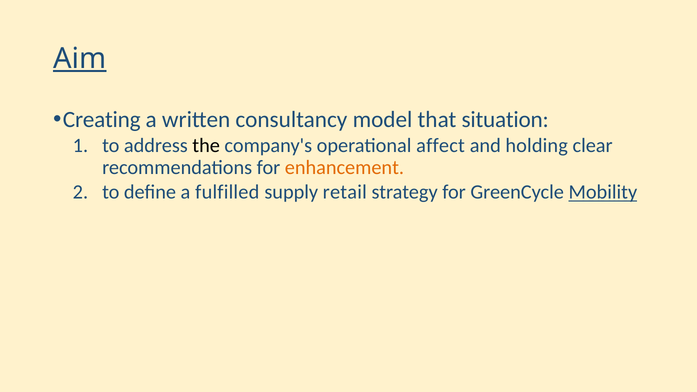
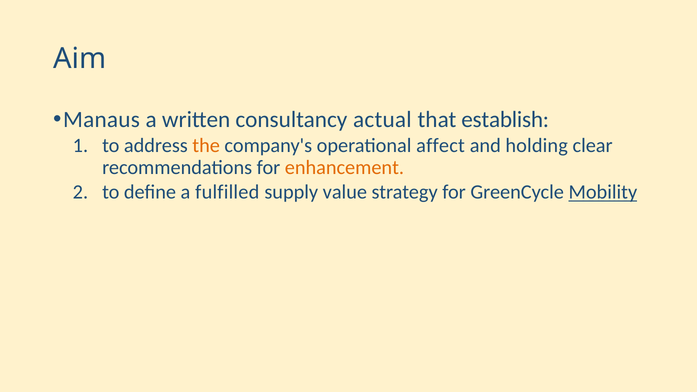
Aim underline: present -> none
Creating: Creating -> Manaus
model: model -> actual
situation: situation -> establish
the colour: black -> orange
retail: retail -> value
